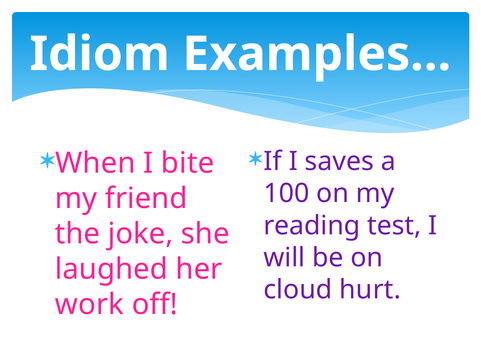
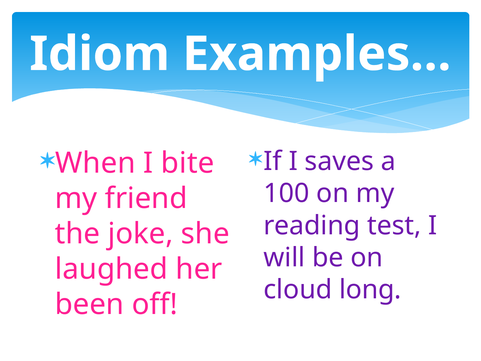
hurt: hurt -> long
work: work -> been
